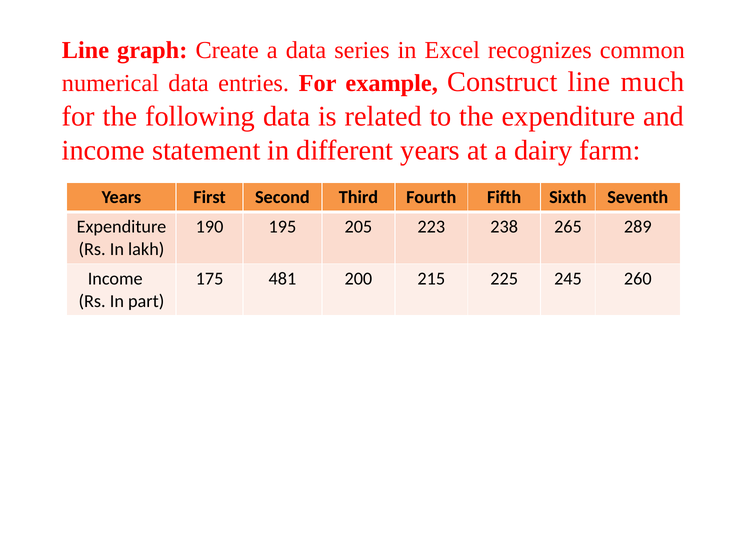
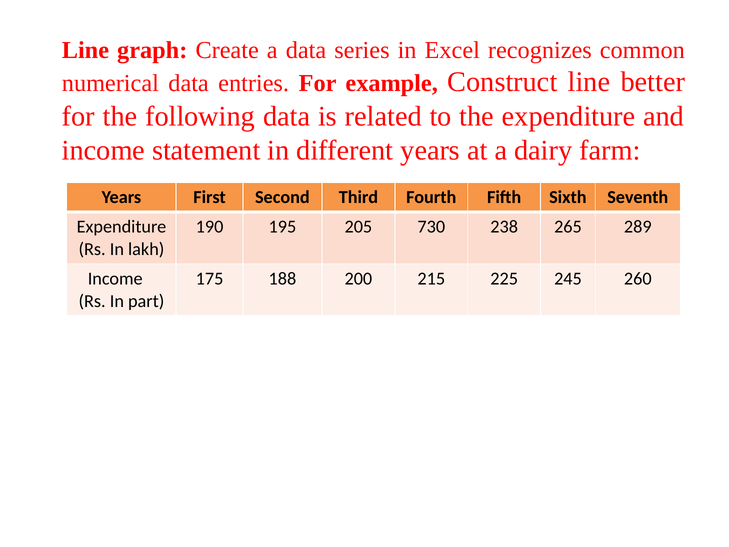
much: much -> better
223: 223 -> 730
481: 481 -> 188
